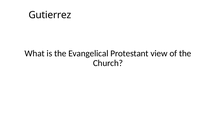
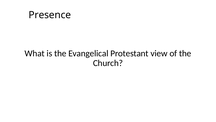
Gutierrez: Gutierrez -> Presence
